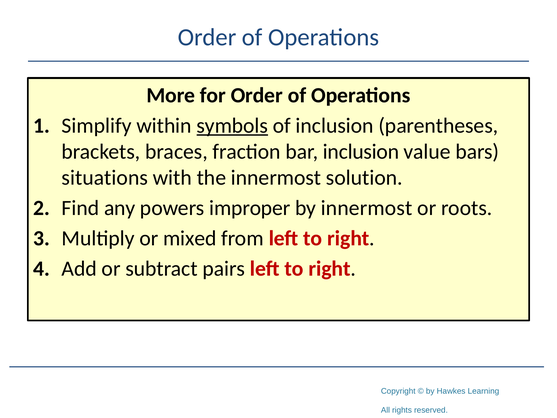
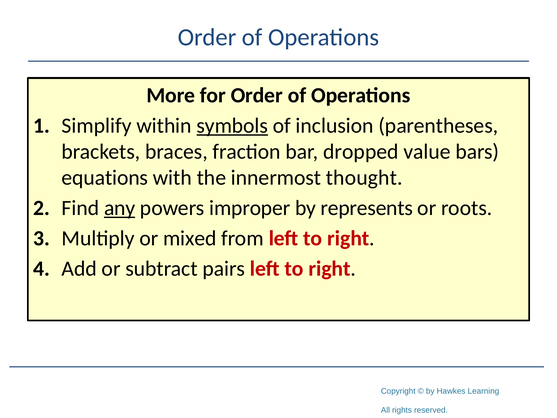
bar inclusion: inclusion -> dropped
situations: situations -> equations
solution: solution -> thought
any underline: none -> present
by innermost: innermost -> represents
